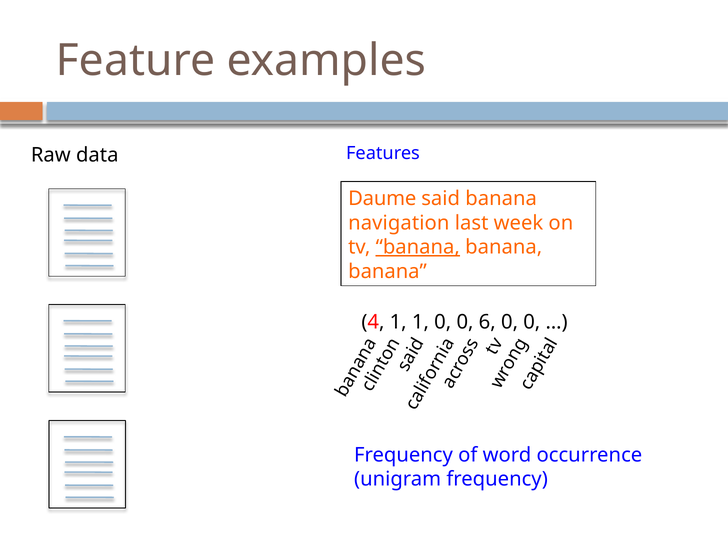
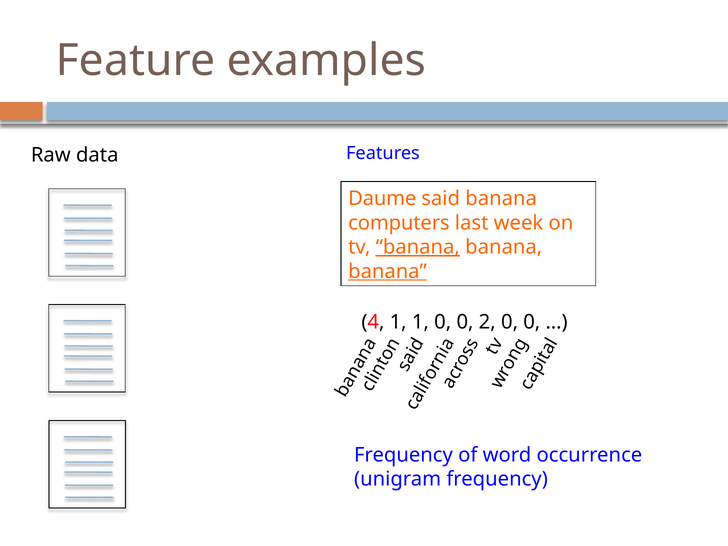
navigation: navigation -> computers
banana at (388, 271) underline: none -> present
6: 6 -> 2
